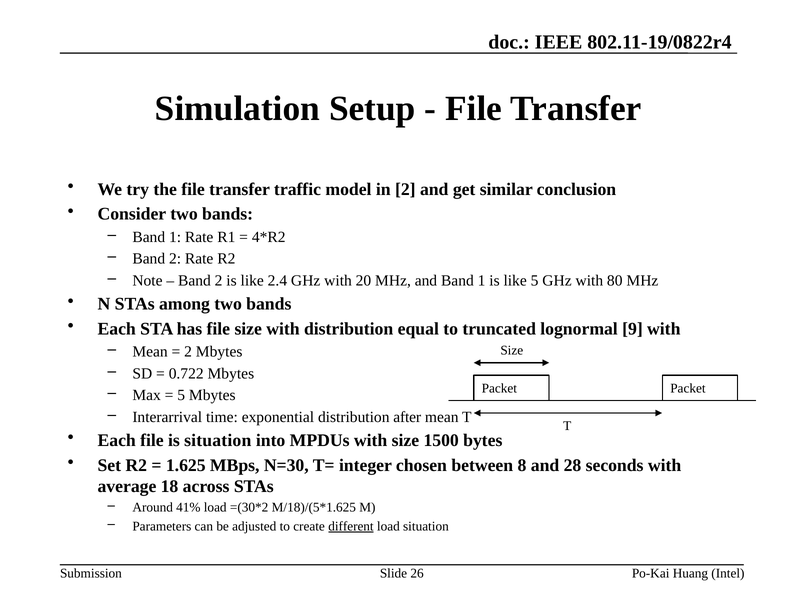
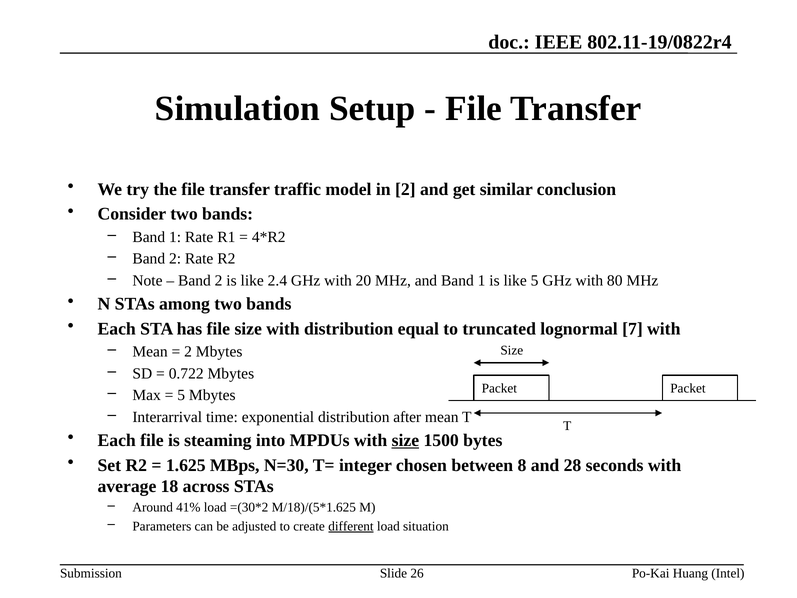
9: 9 -> 7
is situation: situation -> steaming
size at (405, 440) underline: none -> present
